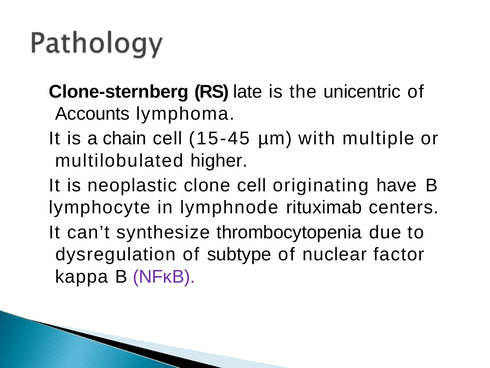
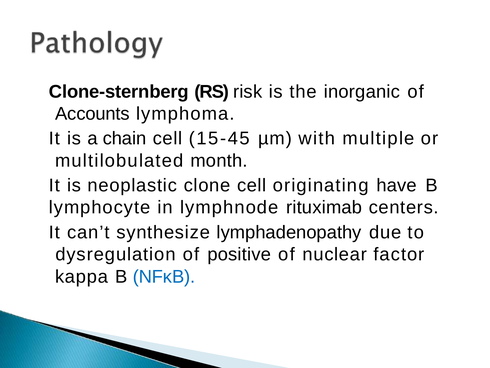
late: late -> risk
unicentric: unicentric -> inorganic
higher: higher -> month
thrombocytopenia: thrombocytopenia -> lymphadenopathy
subtype: subtype -> positive
NFĸB colour: purple -> blue
